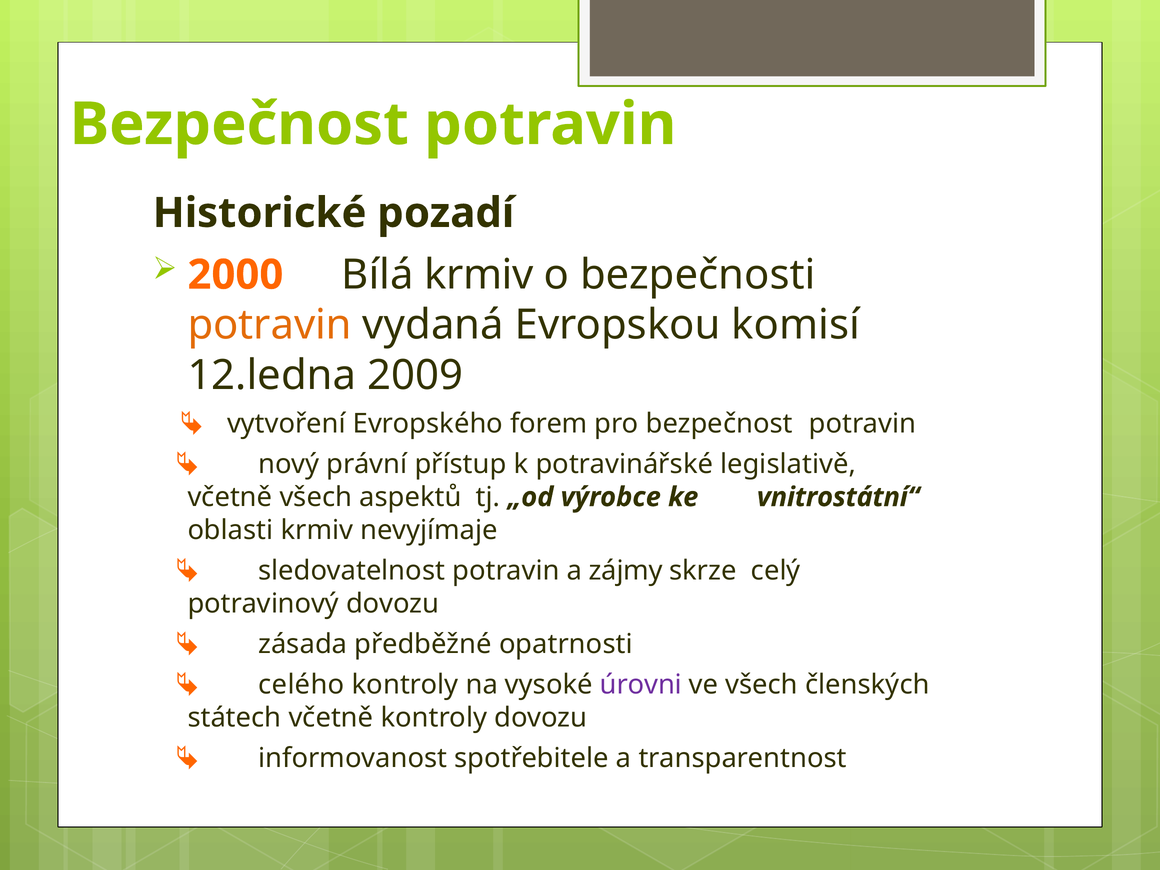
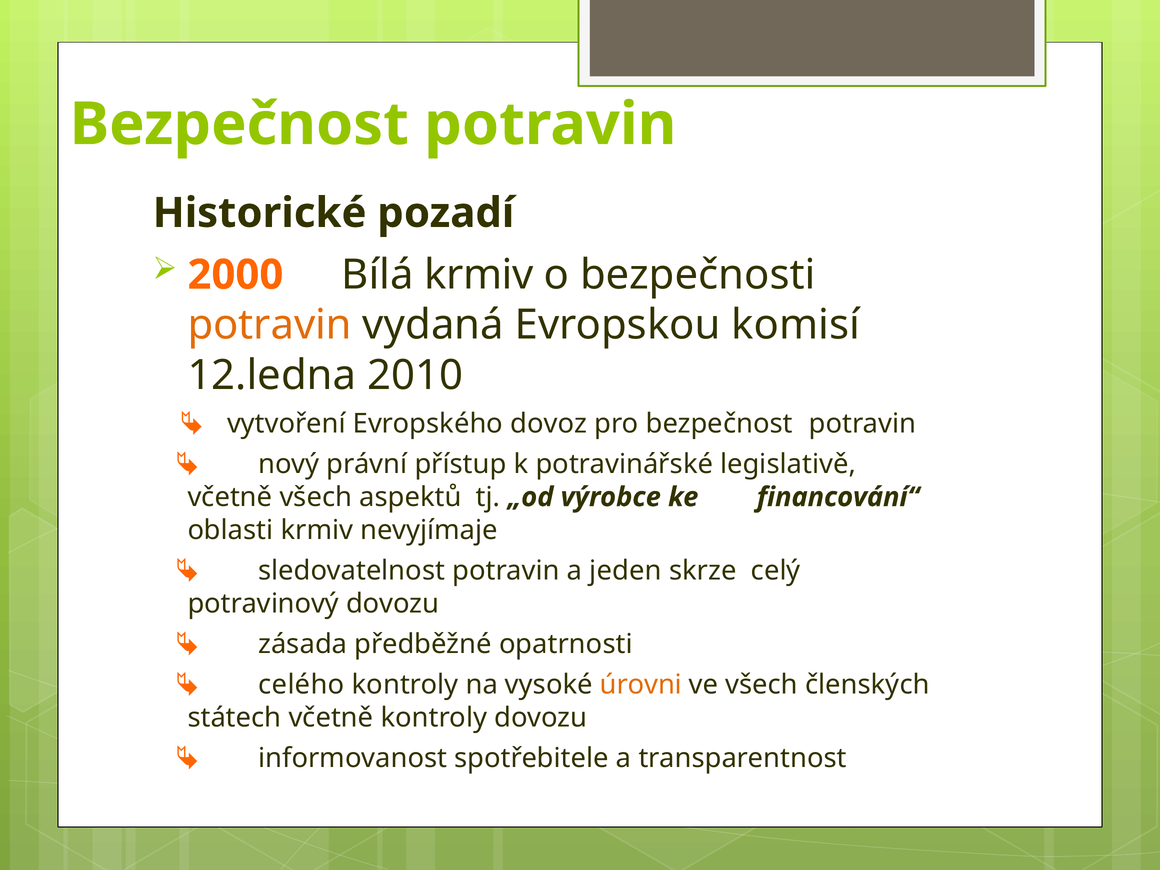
2009: 2009 -> 2010
forem: forem -> dovoz
vnitrostátní“: vnitrostátní“ -> financování“
zájmy: zájmy -> jeden
úrovni colour: purple -> orange
